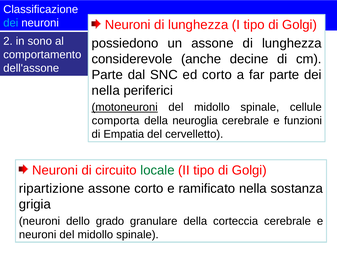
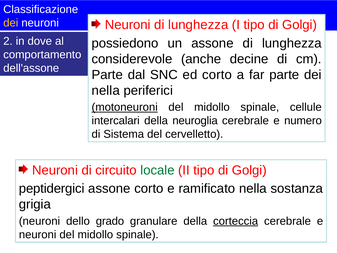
dei at (11, 23) colour: light blue -> yellow
sono: sono -> dove
comporta: comporta -> intercalari
funzioni: funzioni -> numero
Empatia: Empatia -> Sistema
ripartizione: ripartizione -> peptidergici
corteccia underline: none -> present
